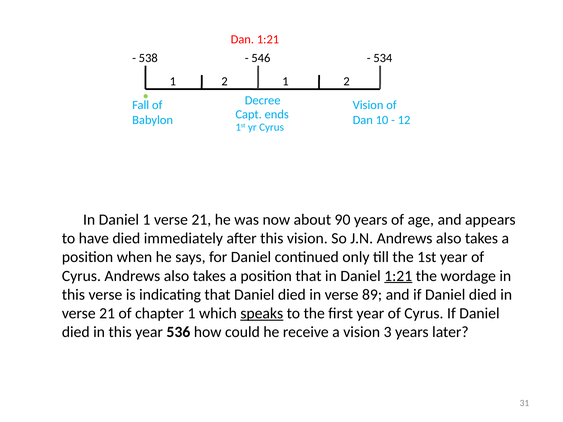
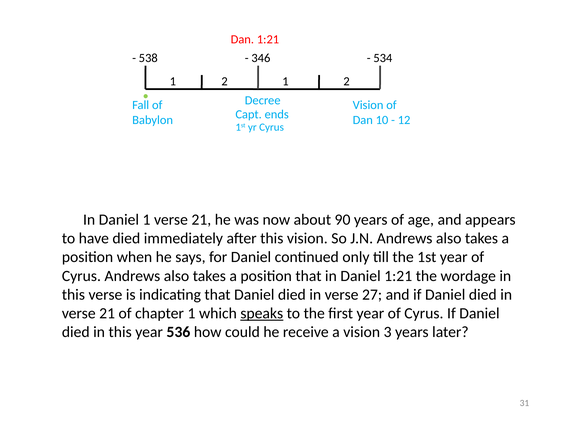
546: 546 -> 346
1:21 at (398, 276) underline: present -> none
89: 89 -> 27
